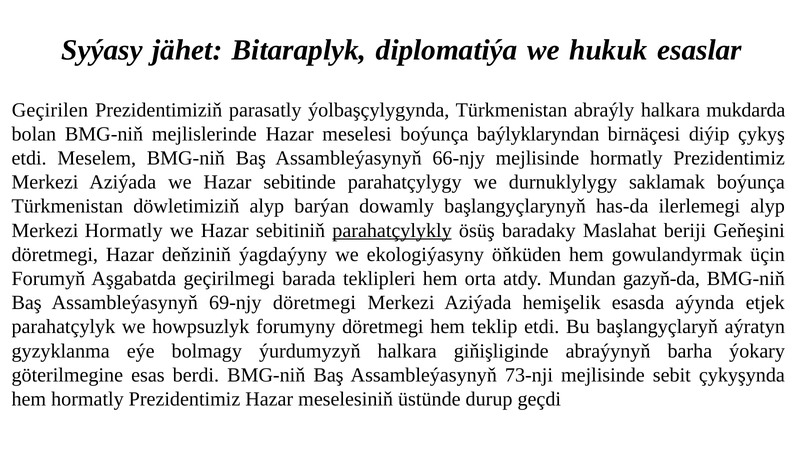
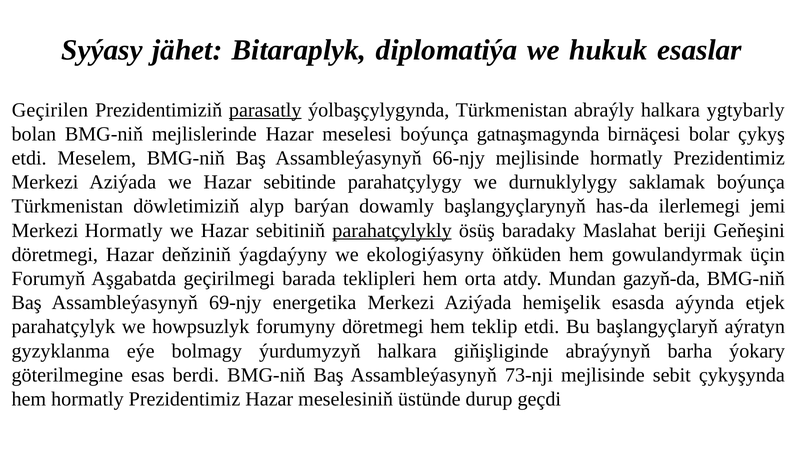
parasatly underline: none -> present
mukdarda: mukdarda -> ygtybarly
baýlyklaryndan: baýlyklaryndan -> gatnaşmagynda
diýip: diýip -> bolar
ilerlemegi alyp: alyp -> jemi
69-njy döretmegi: döretmegi -> energetika
